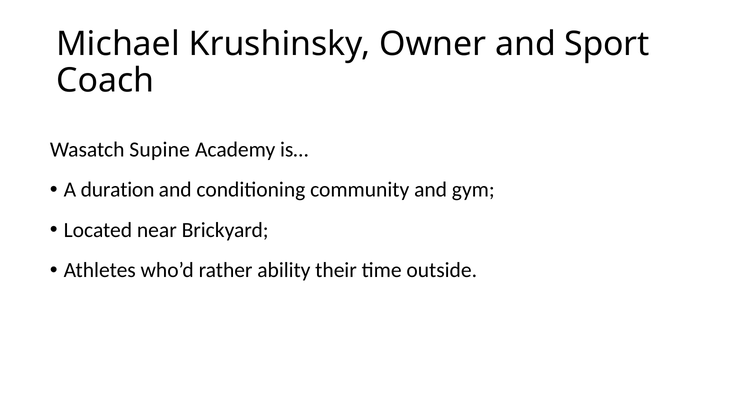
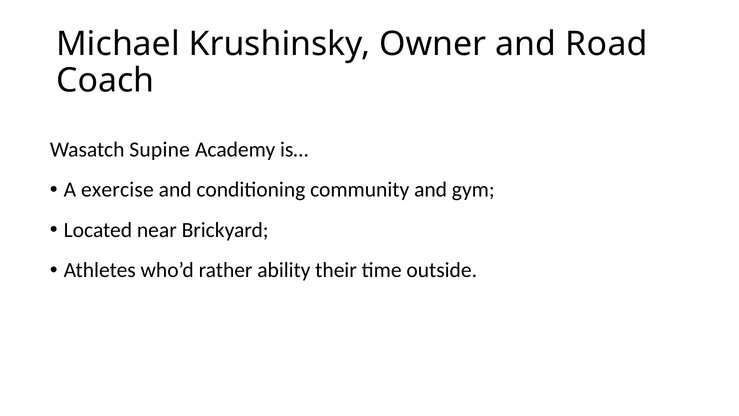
Sport: Sport -> Road
duration: duration -> exercise
